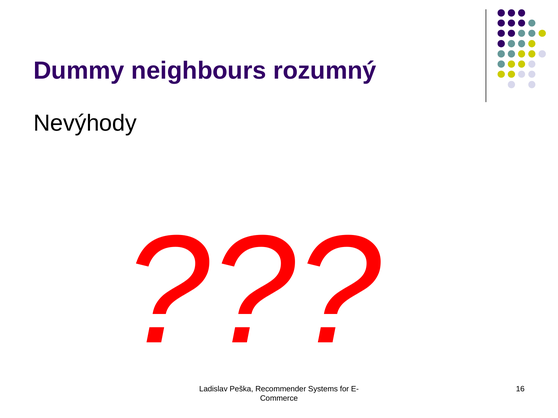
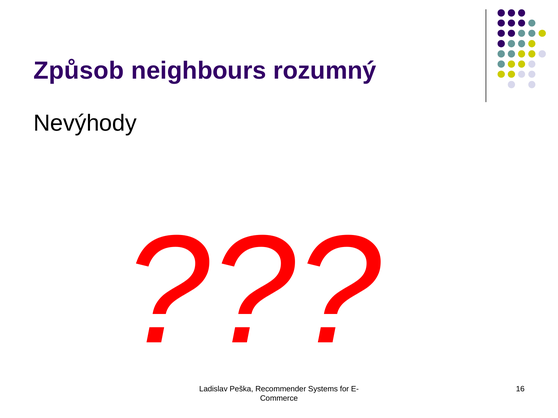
Dummy: Dummy -> Způsob
